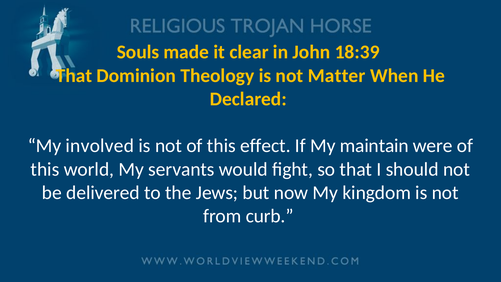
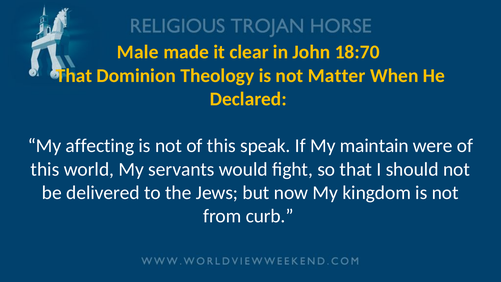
Souls: Souls -> Male
18:39: 18:39 -> 18:70
involved: involved -> affecting
effect: effect -> speak
